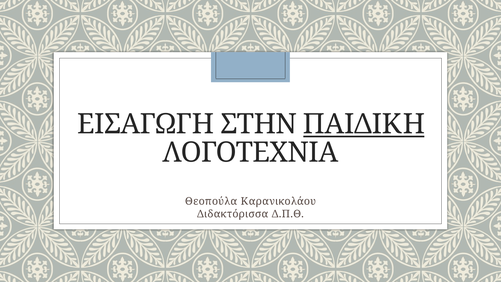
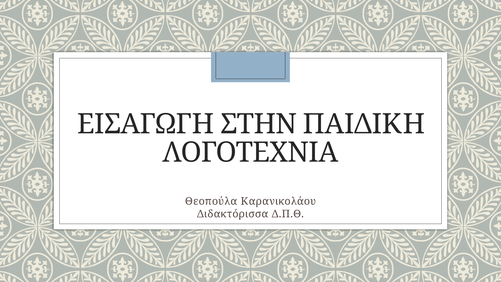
ΠΑΙΔΙΚΗ underline: present -> none
